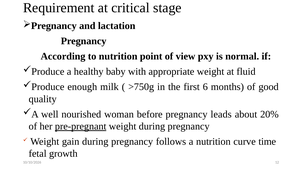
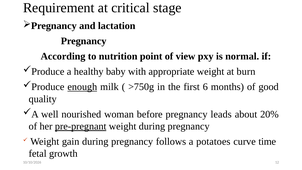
fluid: fluid -> burn
enough underline: none -> present
a nutrition: nutrition -> potatoes
